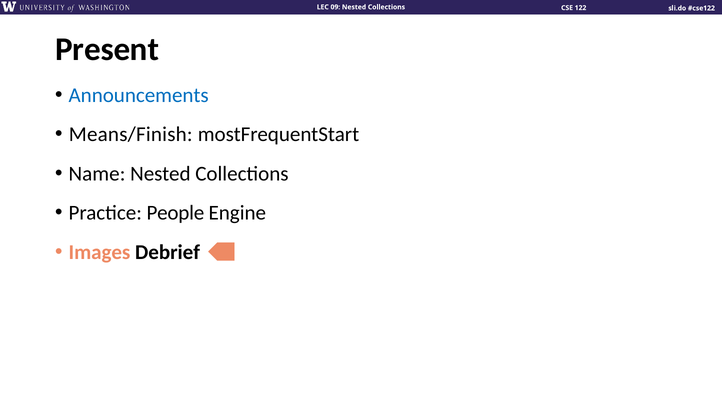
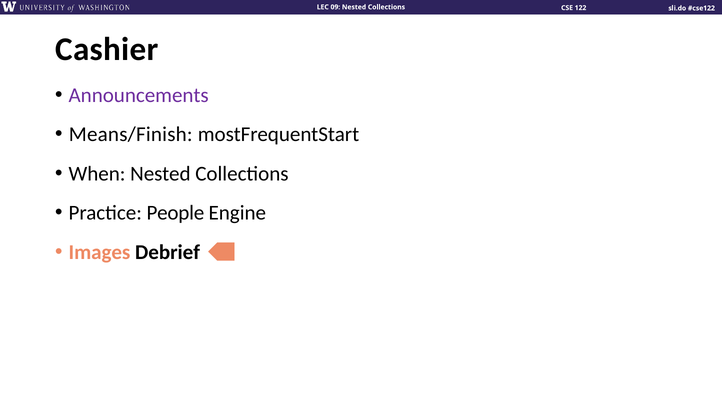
Present: Present -> Cashier
Announcements colour: blue -> purple
Name: Name -> When
